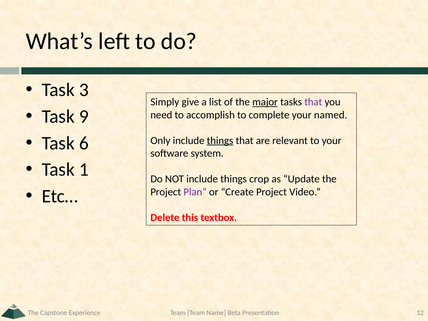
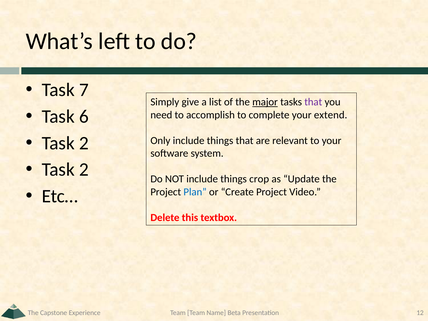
3: 3 -> 7
9: 9 -> 6
named: named -> extend
6 at (84, 143): 6 -> 2
things at (220, 141) underline: present -> none
1 at (84, 170): 1 -> 2
Plan colour: purple -> blue
